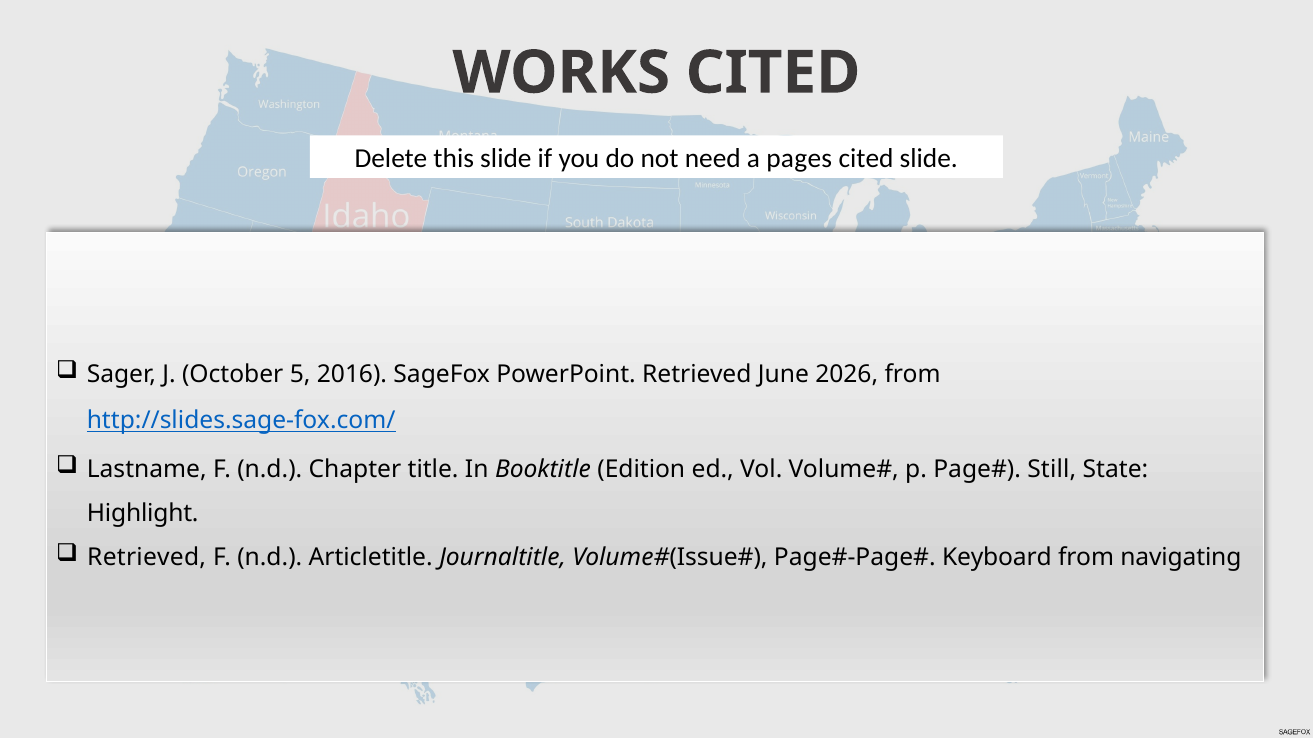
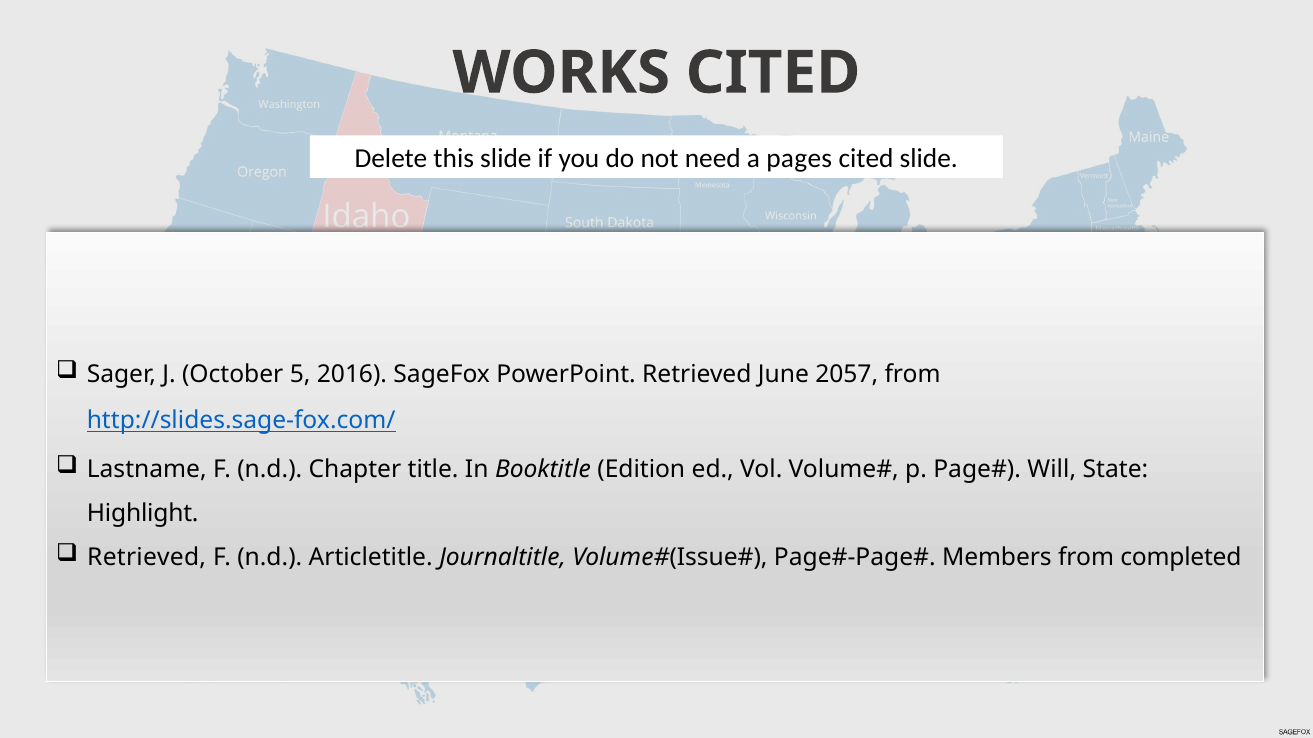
2026: 2026 -> 2057
Still: Still -> Will
Keyboard: Keyboard -> Members
navigating: navigating -> completed
